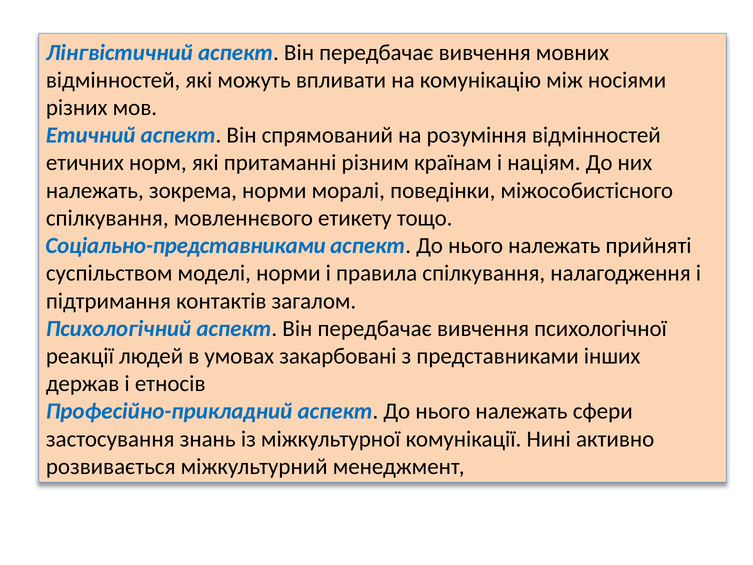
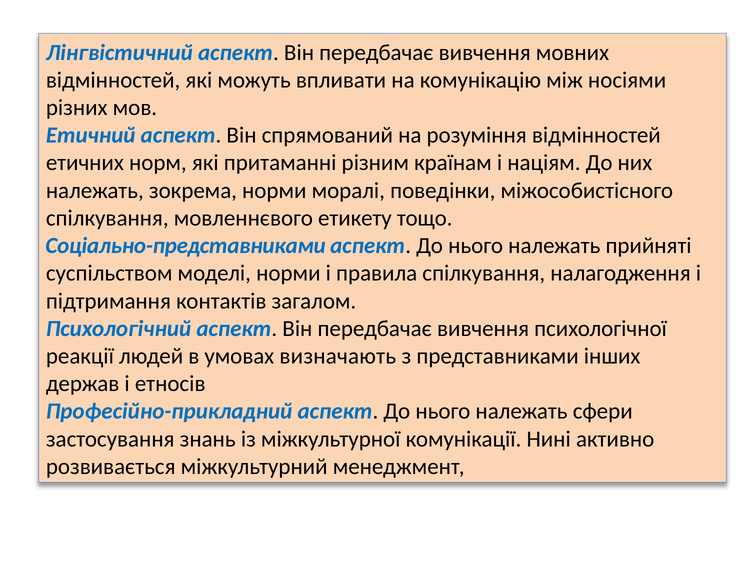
закарбовані: закарбовані -> визначають
